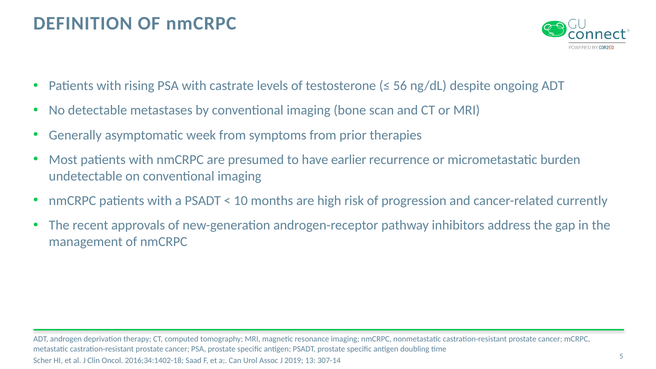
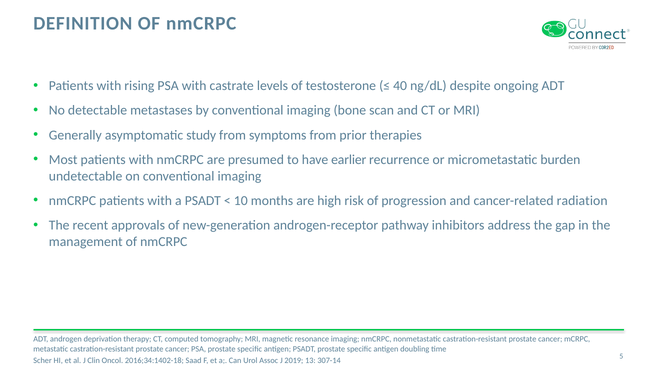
56: 56 -> 40
week: week -> study
currently: currently -> radiation
